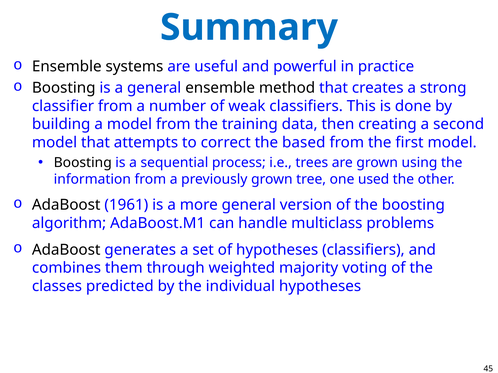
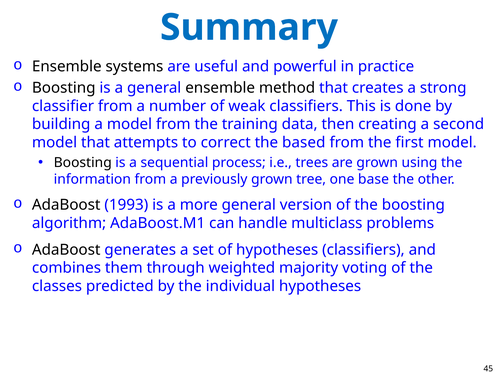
used: used -> base
1961: 1961 -> 1993
